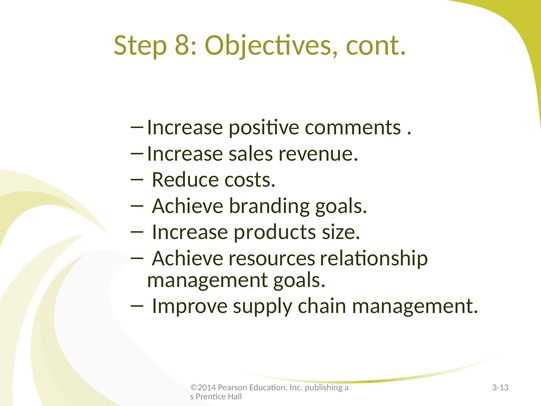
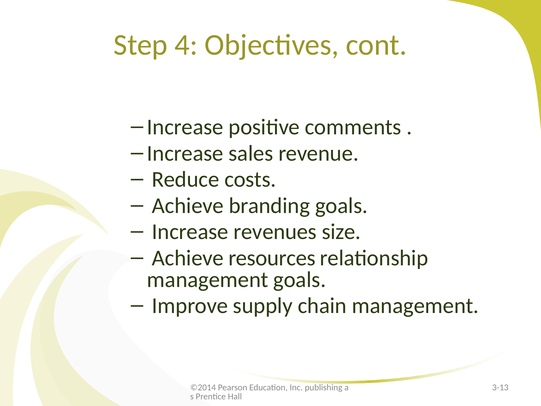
8: 8 -> 4
products: products -> revenues
